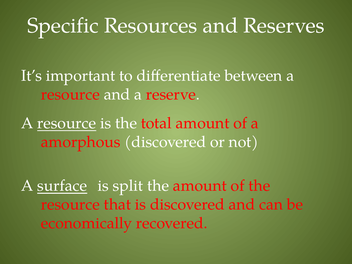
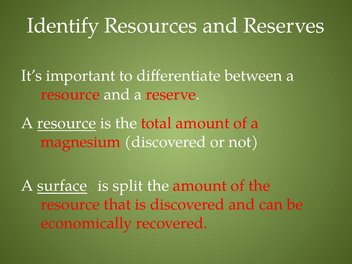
Specific: Specific -> Identify
amorphous: amorphous -> magnesium
